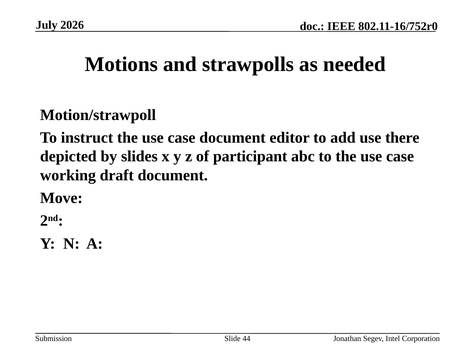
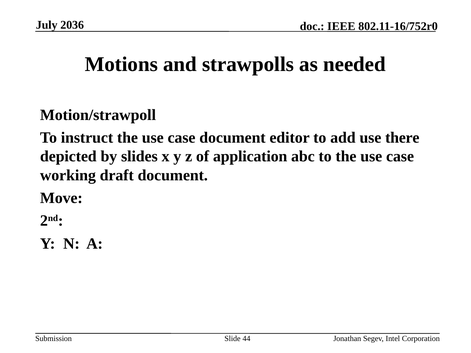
2026: 2026 -> 2036
participant: participant -> application
